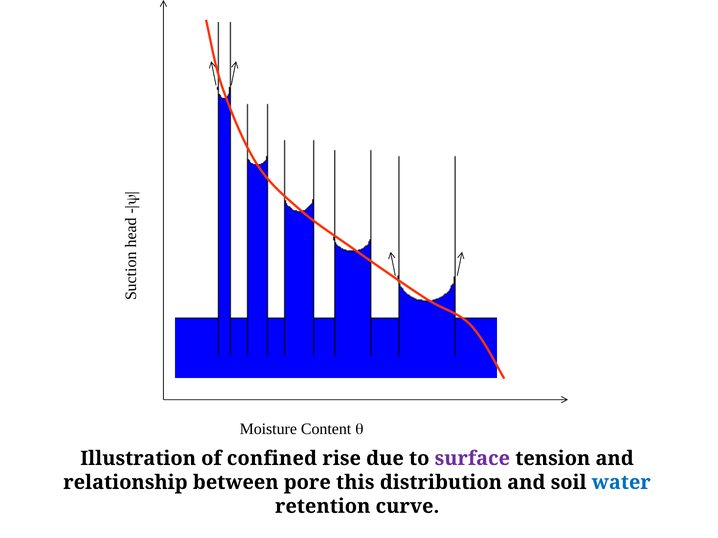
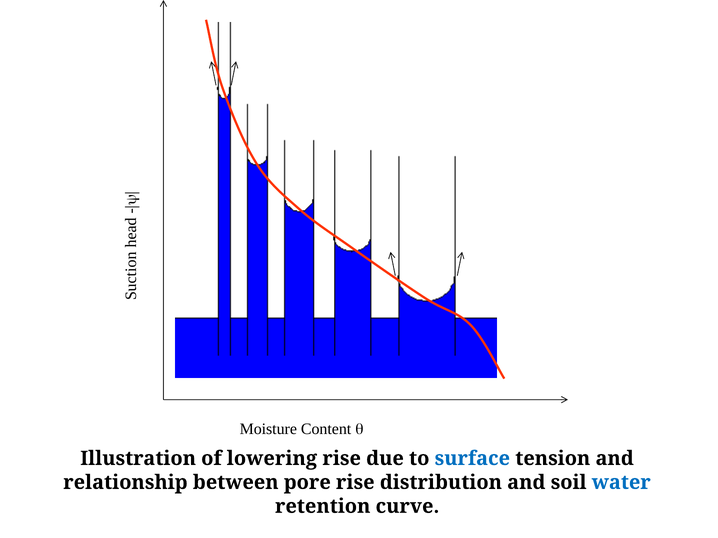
confined: confined -> lowering
surface colour: purple -> blue
pore this: this -> rise
